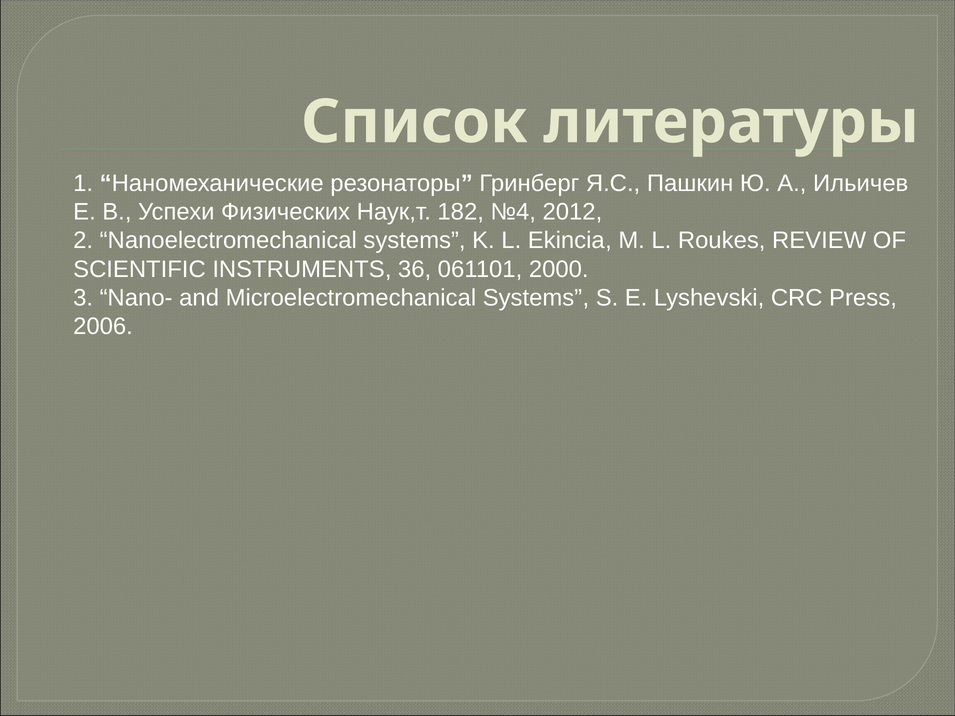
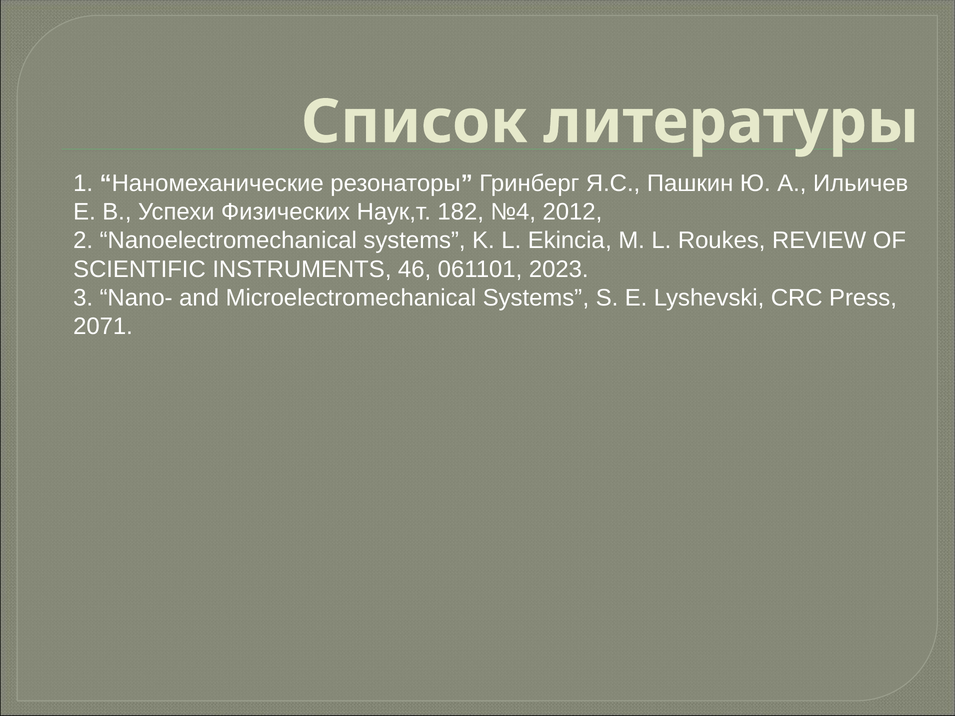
36: 36 -> 46
2000: 2000 -> 2023
2006: 2006 -> 2071
